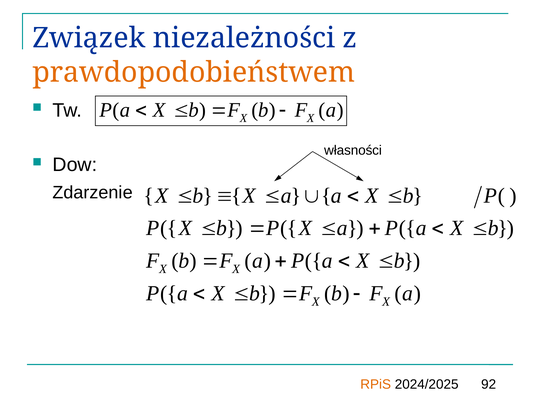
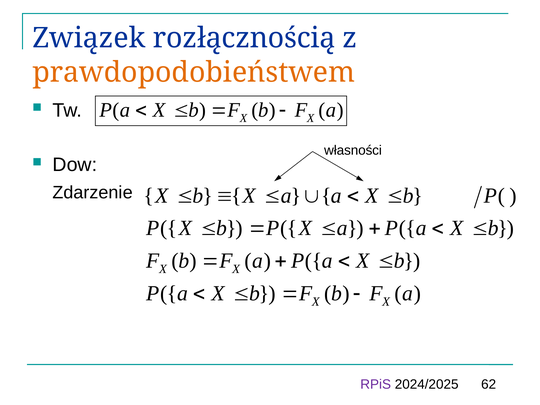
niezależności: niezależności -> rozłącznością
RPiS colour: orange -> purple
92: 92 -> 62
